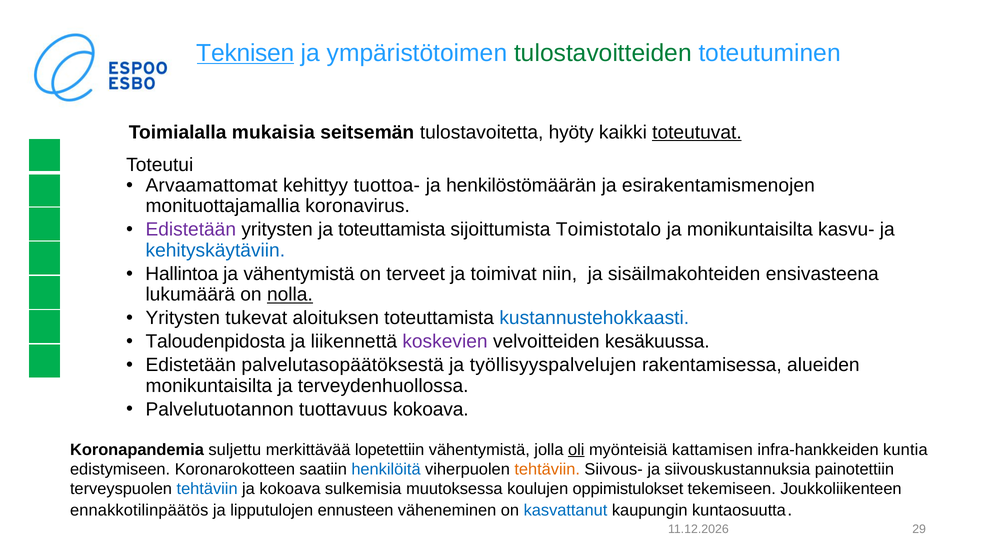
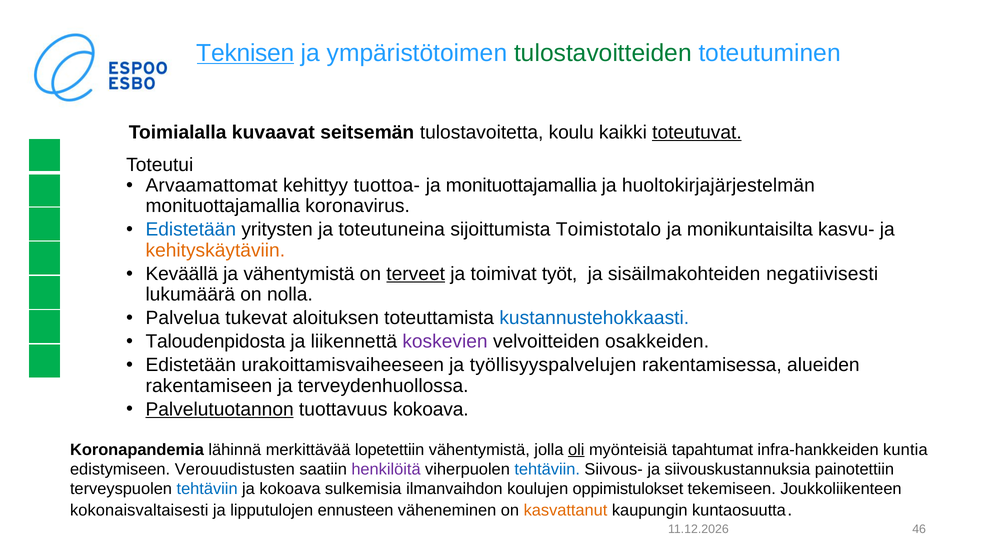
mukaisia: mukaisia -> kuvaavat
hyöty: hyöty -> koulu
ja henkilöstömäärän: henkilöstömäärän -> monituottajamallia
esirakentamismenojen: esirakentamismenojen -> huoltokirjajärjestelmän
Edistetään at (191, 230) colour: purple -> blue
ja toteuttamista: toteuttamista -> toteutuneina
kehityskäytäviin colour: blue -> orange
Hallintoa: Hallintoa -> Keväällä
terveet underline: none -> present
niin: niin -> työt
ensivasteena: ensivasteena -> negatiivisesti
nolla underline: present -> none
Yritysten at (183, 318): Yritysten -> Palvelua
kesäkuussa: kesäkuussa -> osakkeiden
palvelutasopäätöksestä: palvelutasopäätöksestä -> urakoittamisvaiheeseen
monikuntaisilta at (209, 386): monikuntaisilta -> rakentamiseen
Palvelutuotannon underline: none -> present
suljettu: suljettu -> lähinnä
kattamisen: kattamisen -> tapahtumat
Koronarokotteen: Koronarokotteen -> Verouudistusten
henkilöitä colour: blue -> purple
tehtäviin at (547, 469) colour: orange -> blue
muutoksessa: muutoksessa -> ilmanvaihdon
ennakkotilinpäätös: ennakkotilinpäätös -> kokonaisvaltaisesti
kasvattanut colour: blue -> orange
29: 29 -> 46
